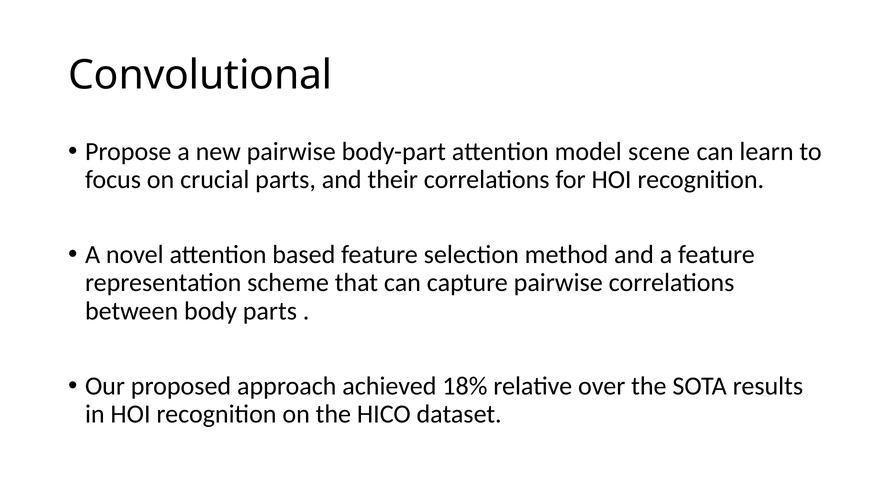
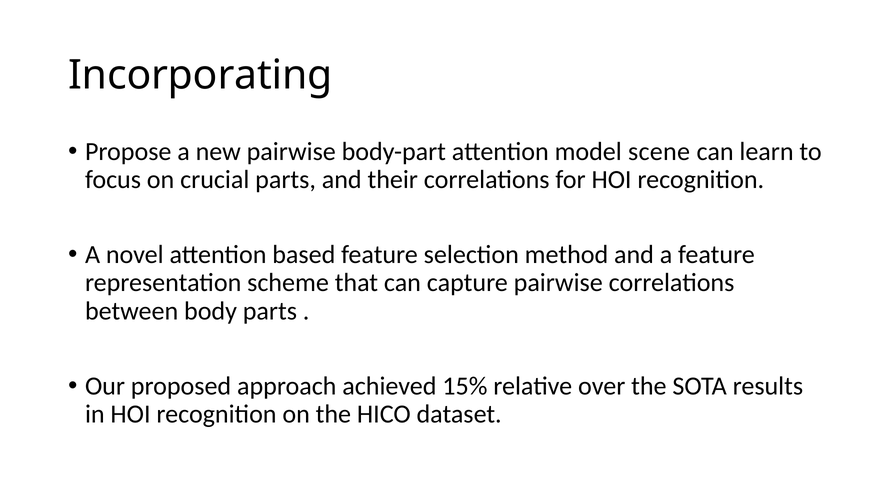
Convolutional: Convolutional -> Incorporating
18%: 18% -> 15%
